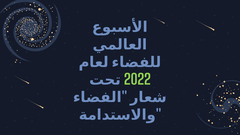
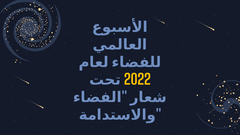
2022 colour: light green -> yellow
